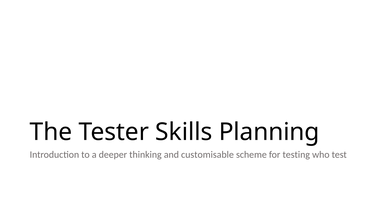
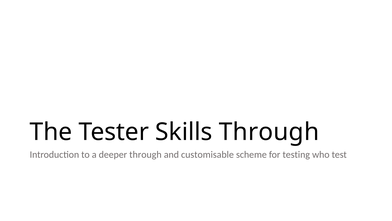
Skills Planning: Planning -> Through
deeper thinking: thinking -> through
